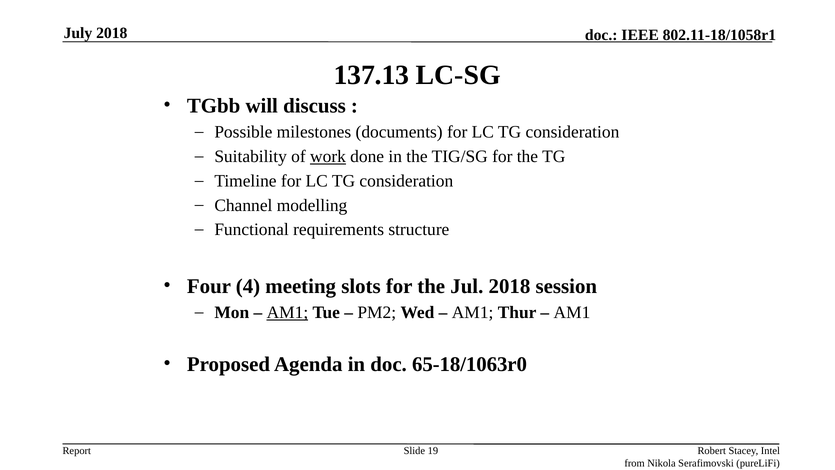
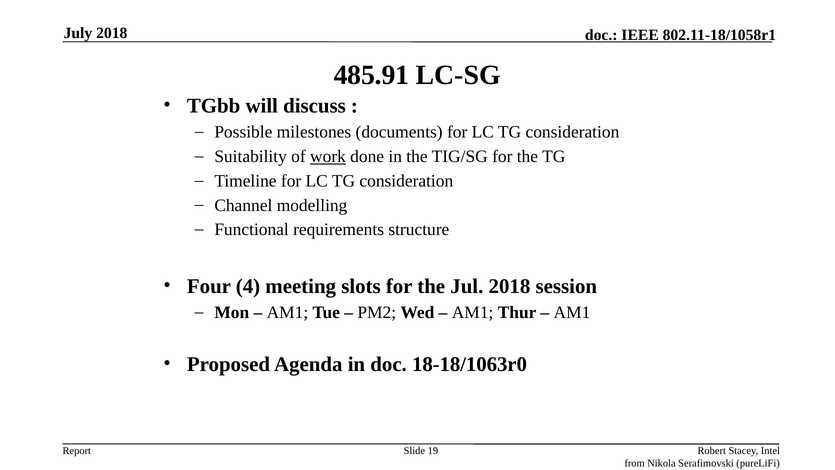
137.13: 137.13 -> 485.91
AM1 at (287, 312) underline: present -> none
65-18/1063r0: 65-18/1063r0 -> 18-18/1063r0
